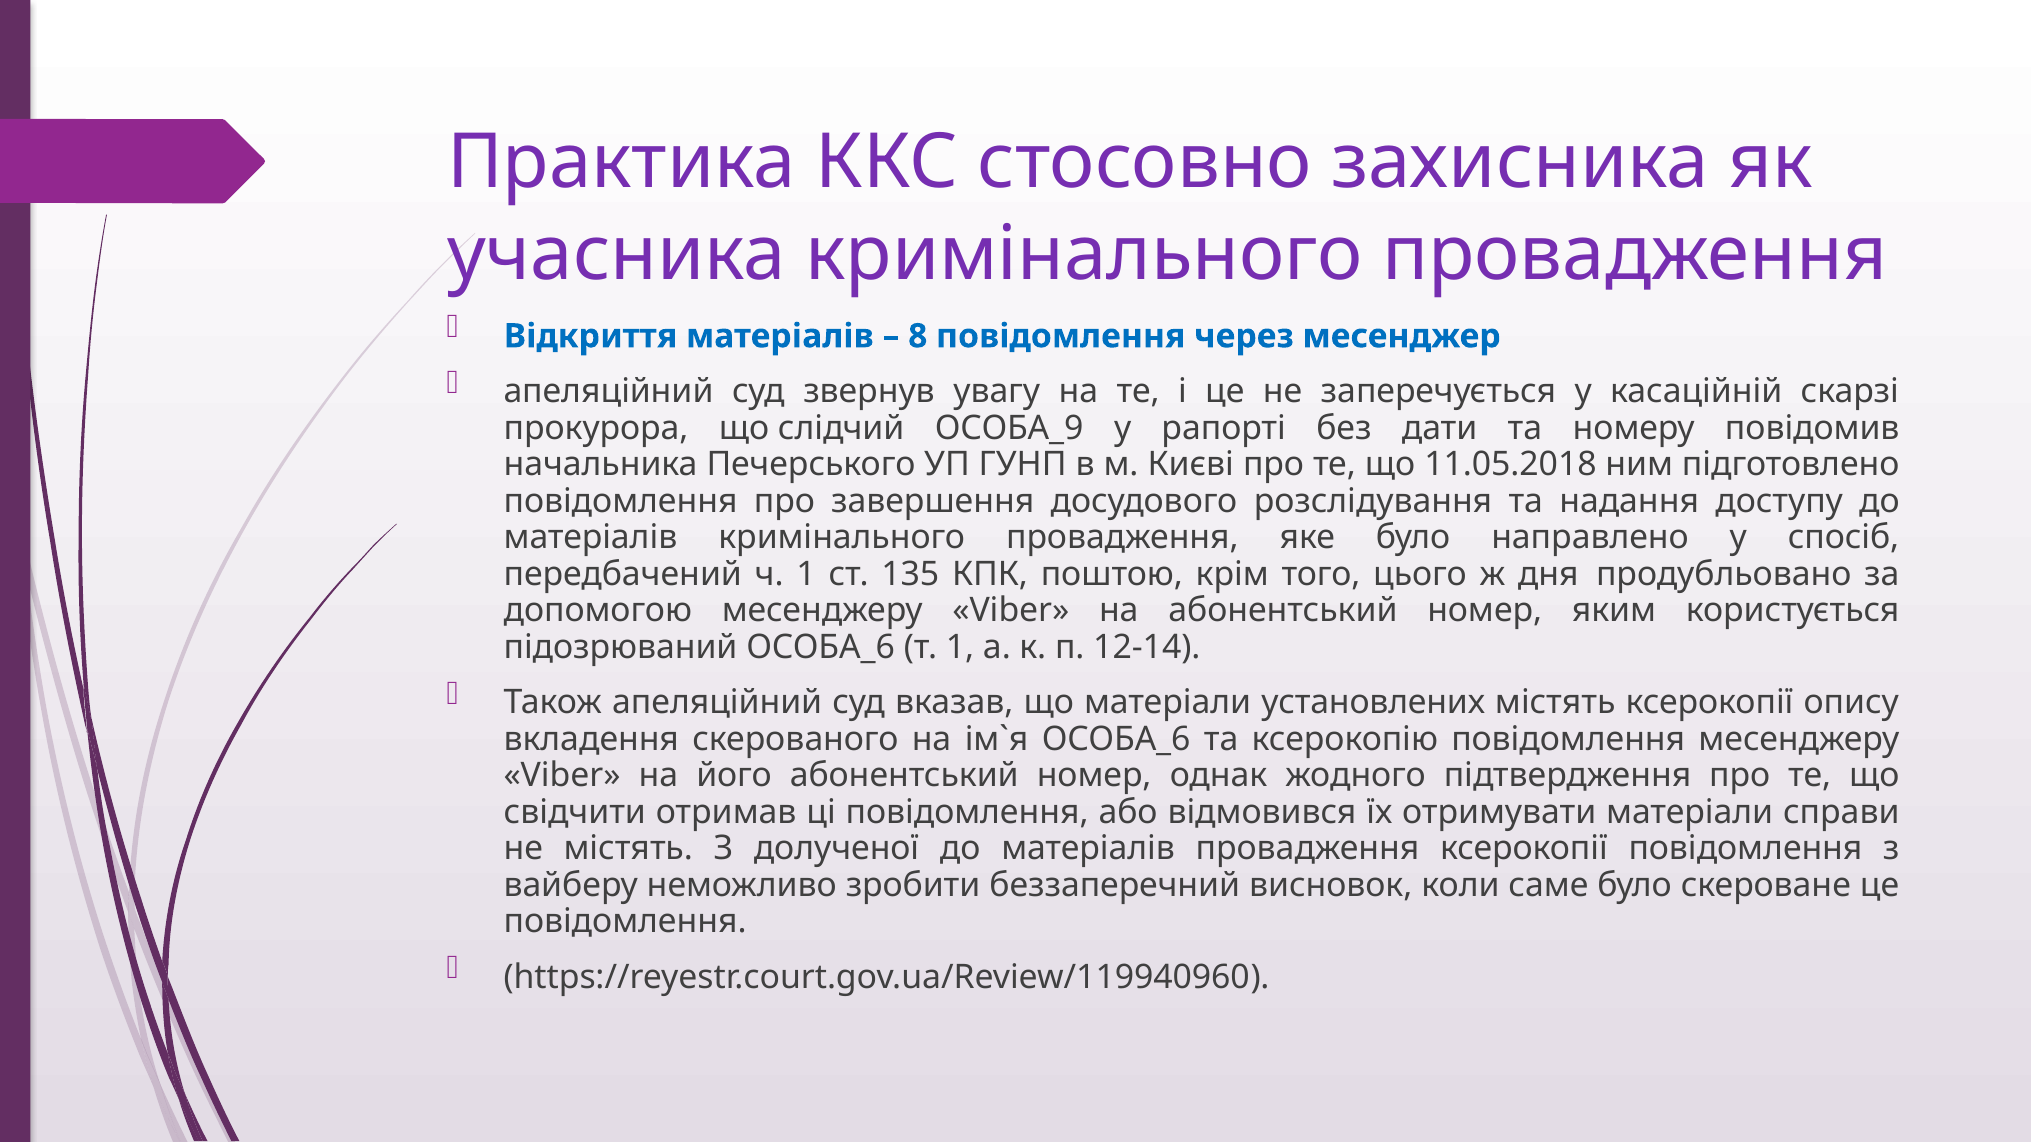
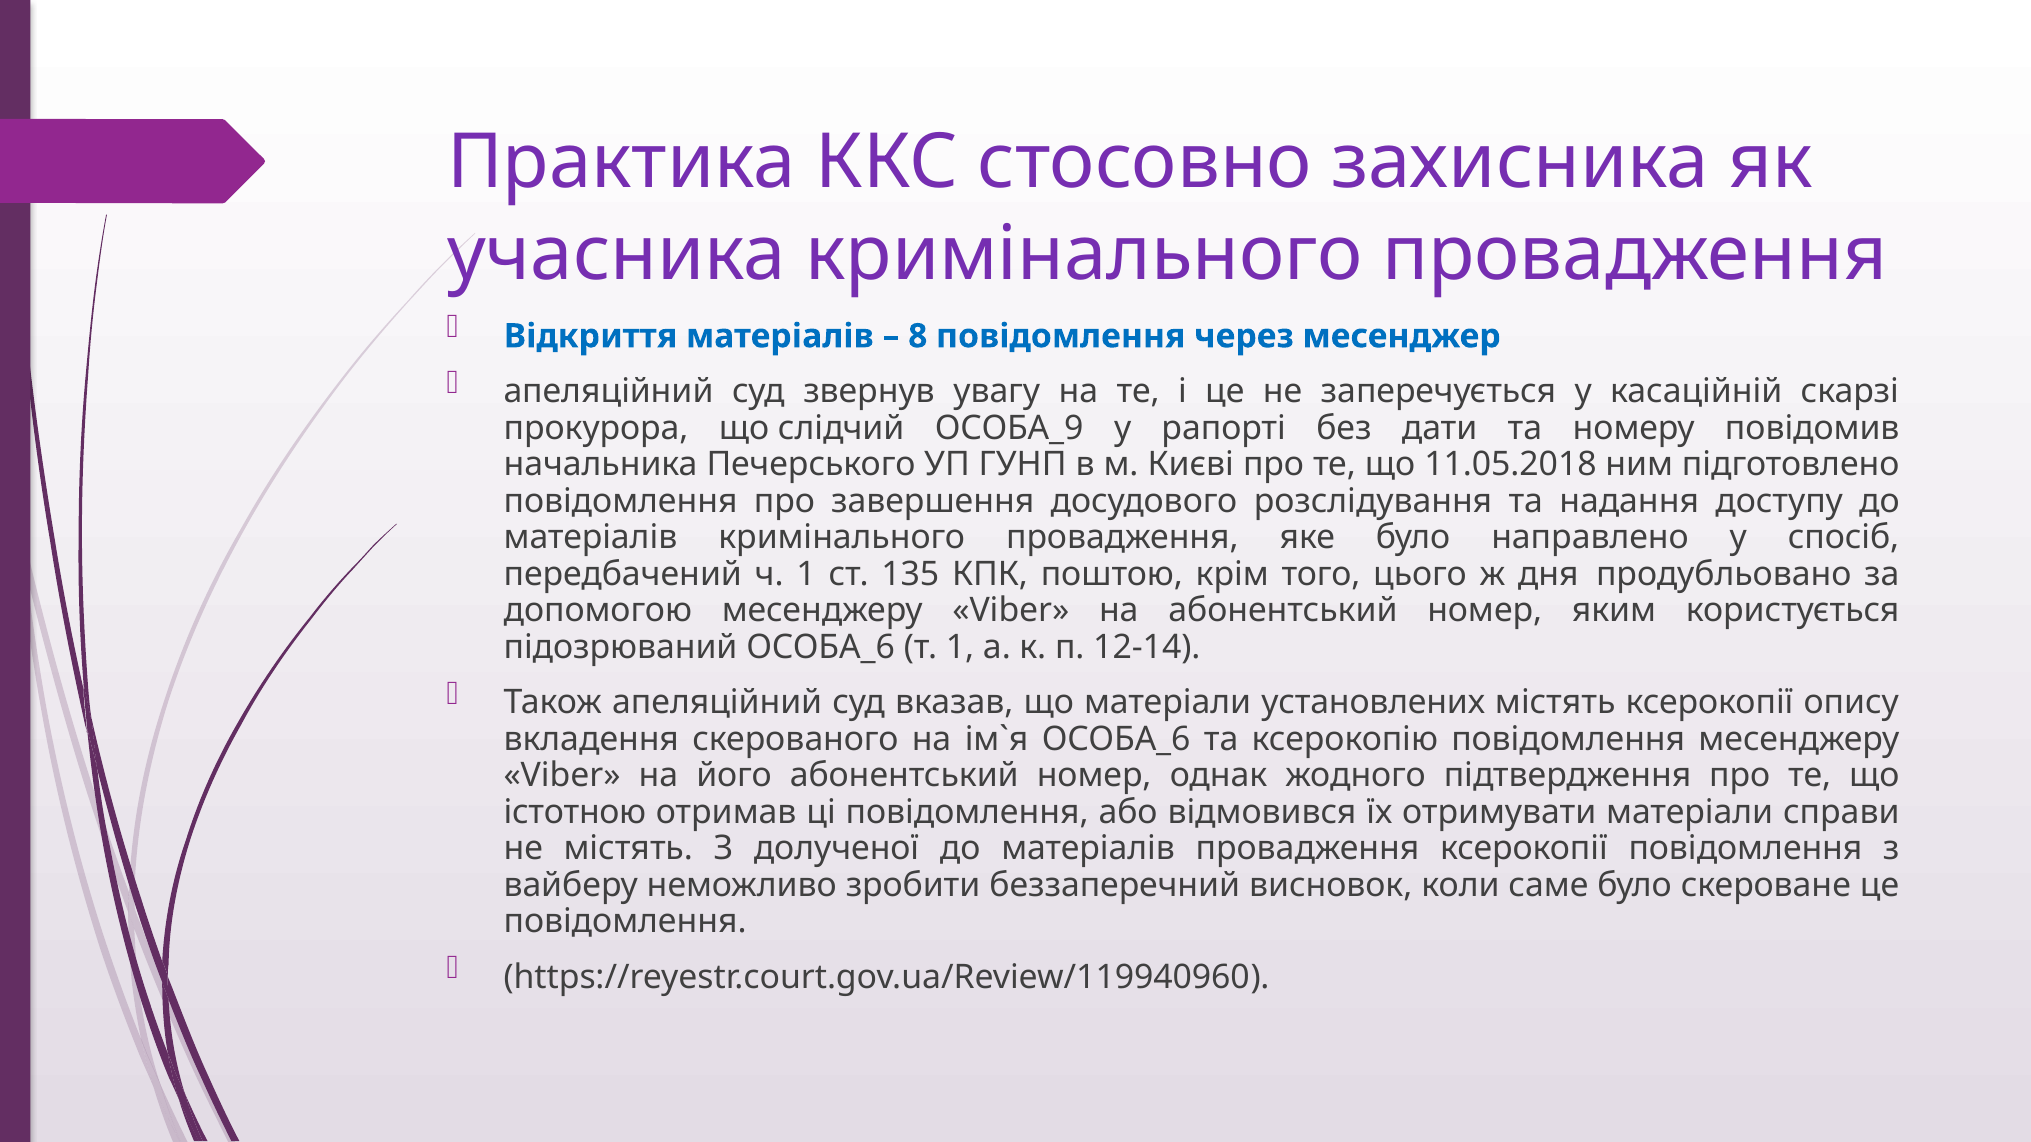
свідчити: свідчити -> істотною
